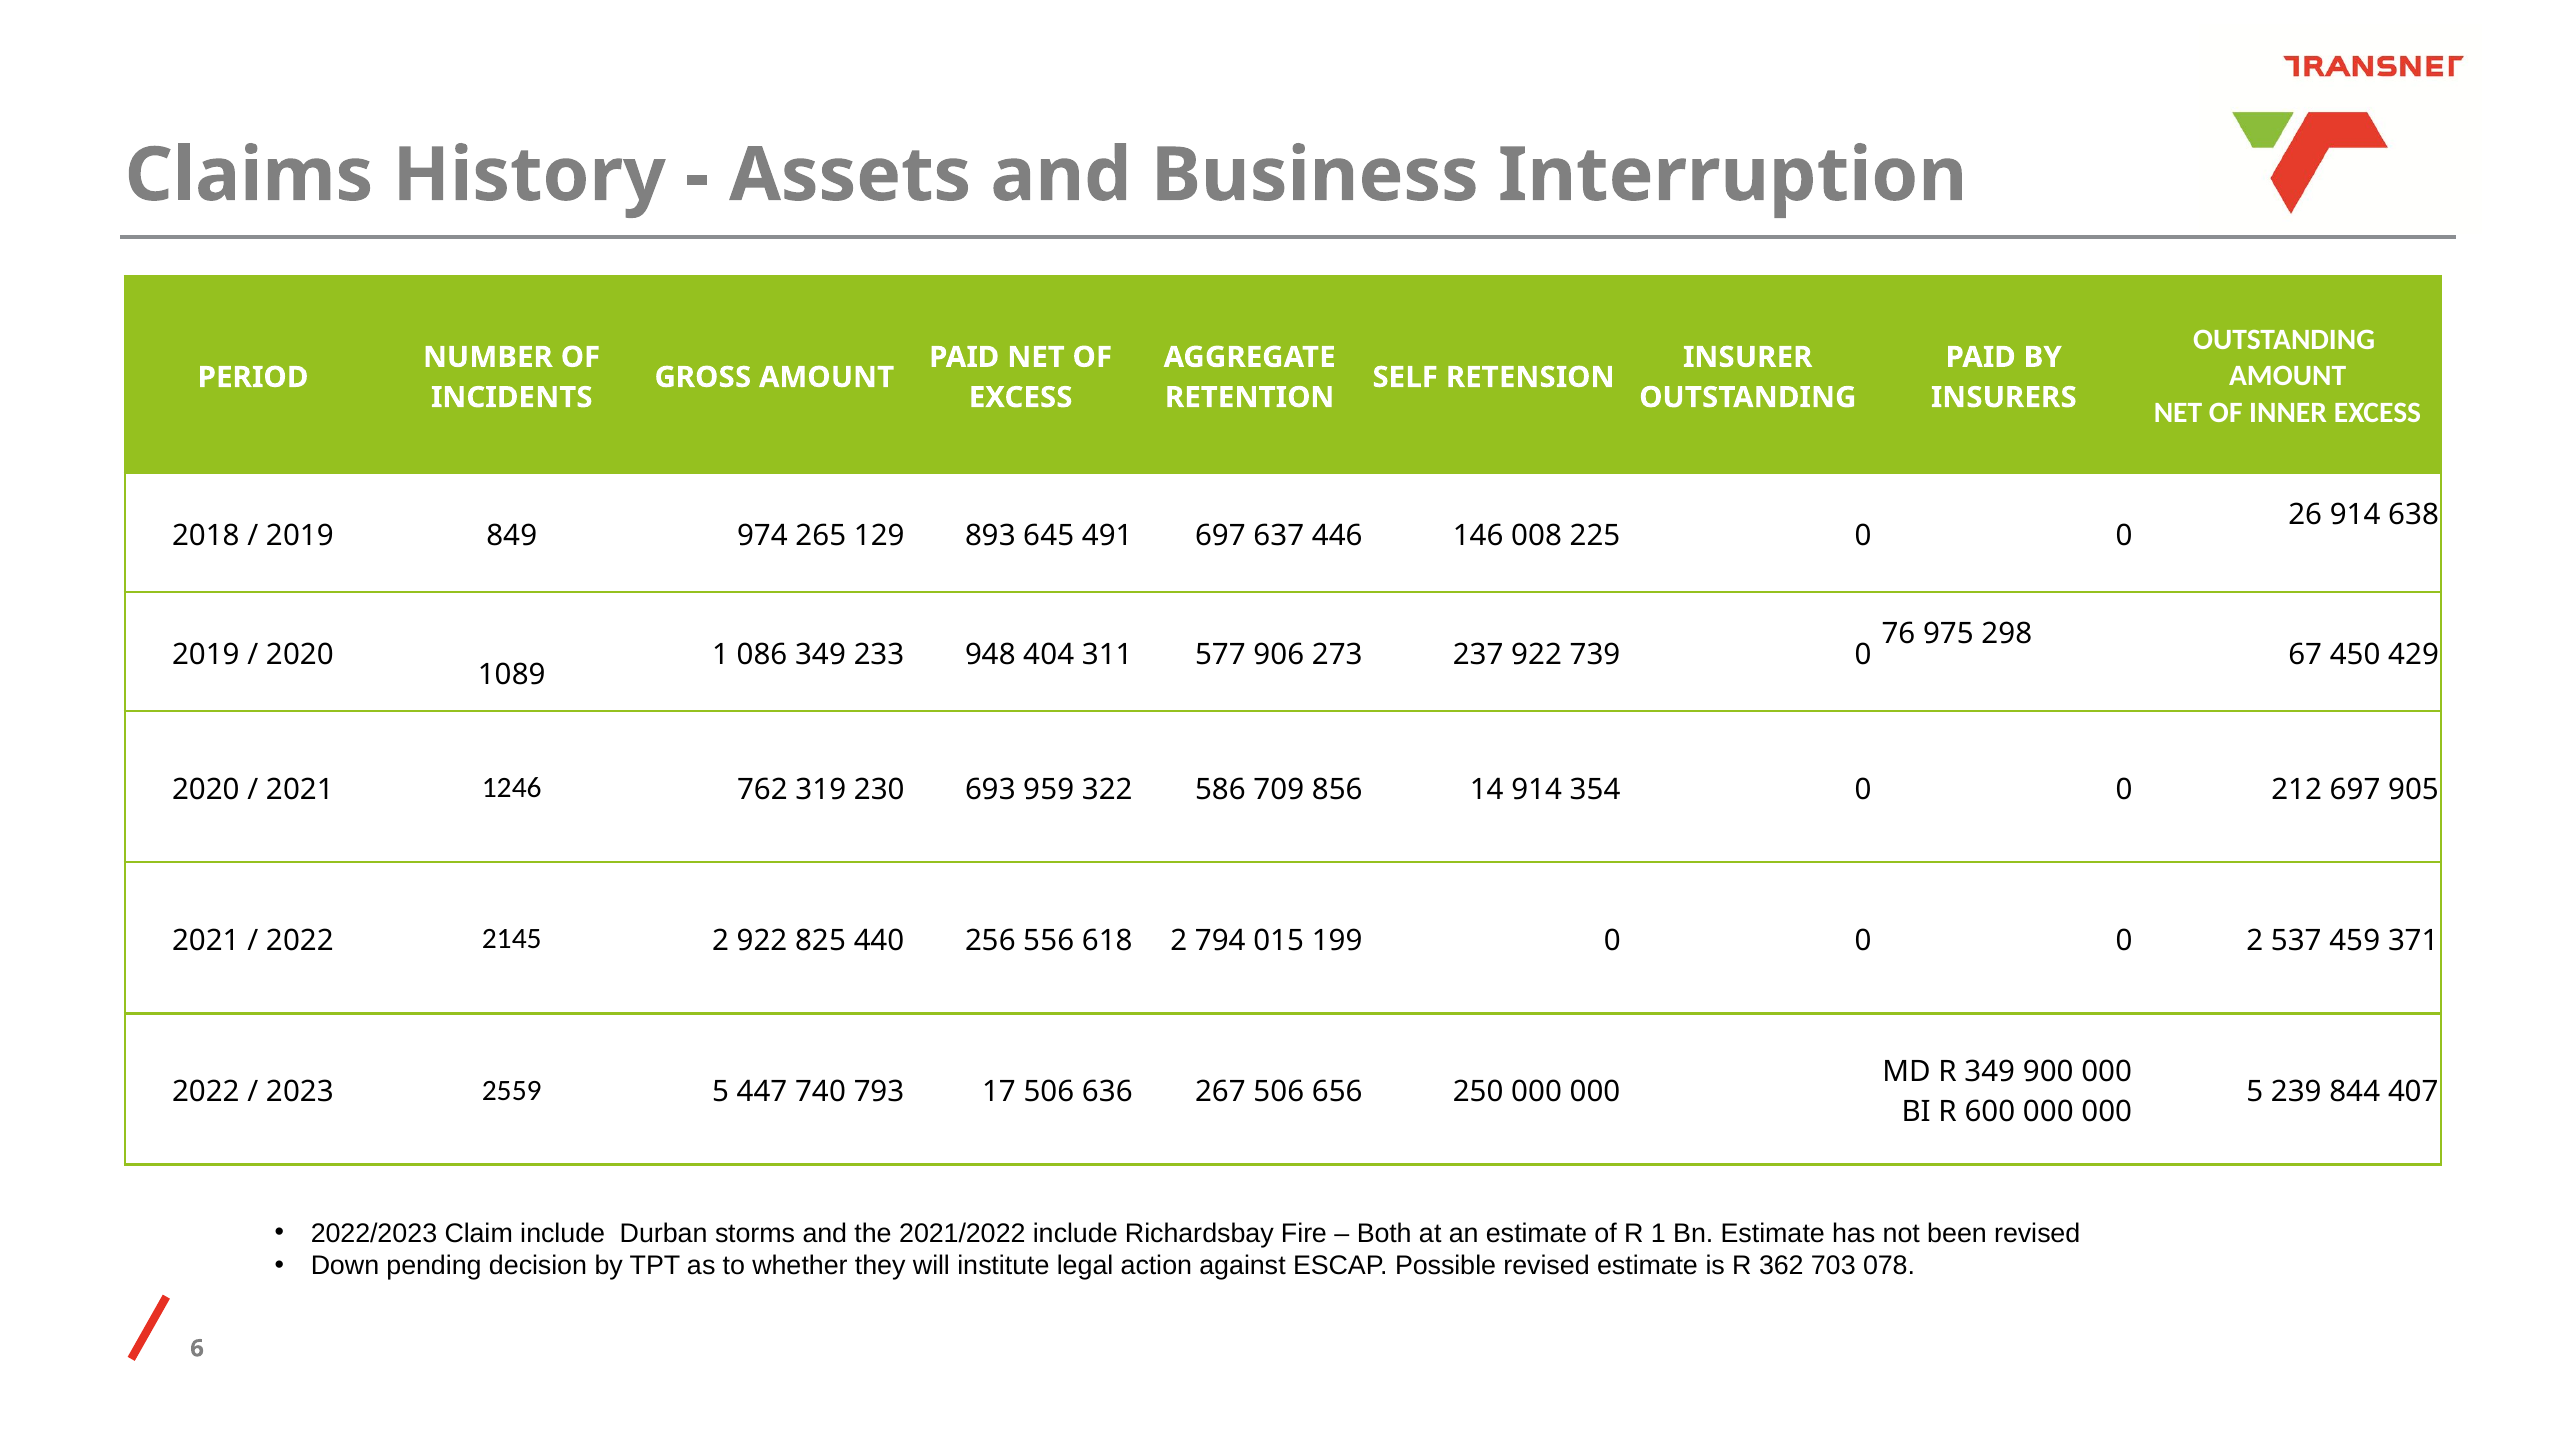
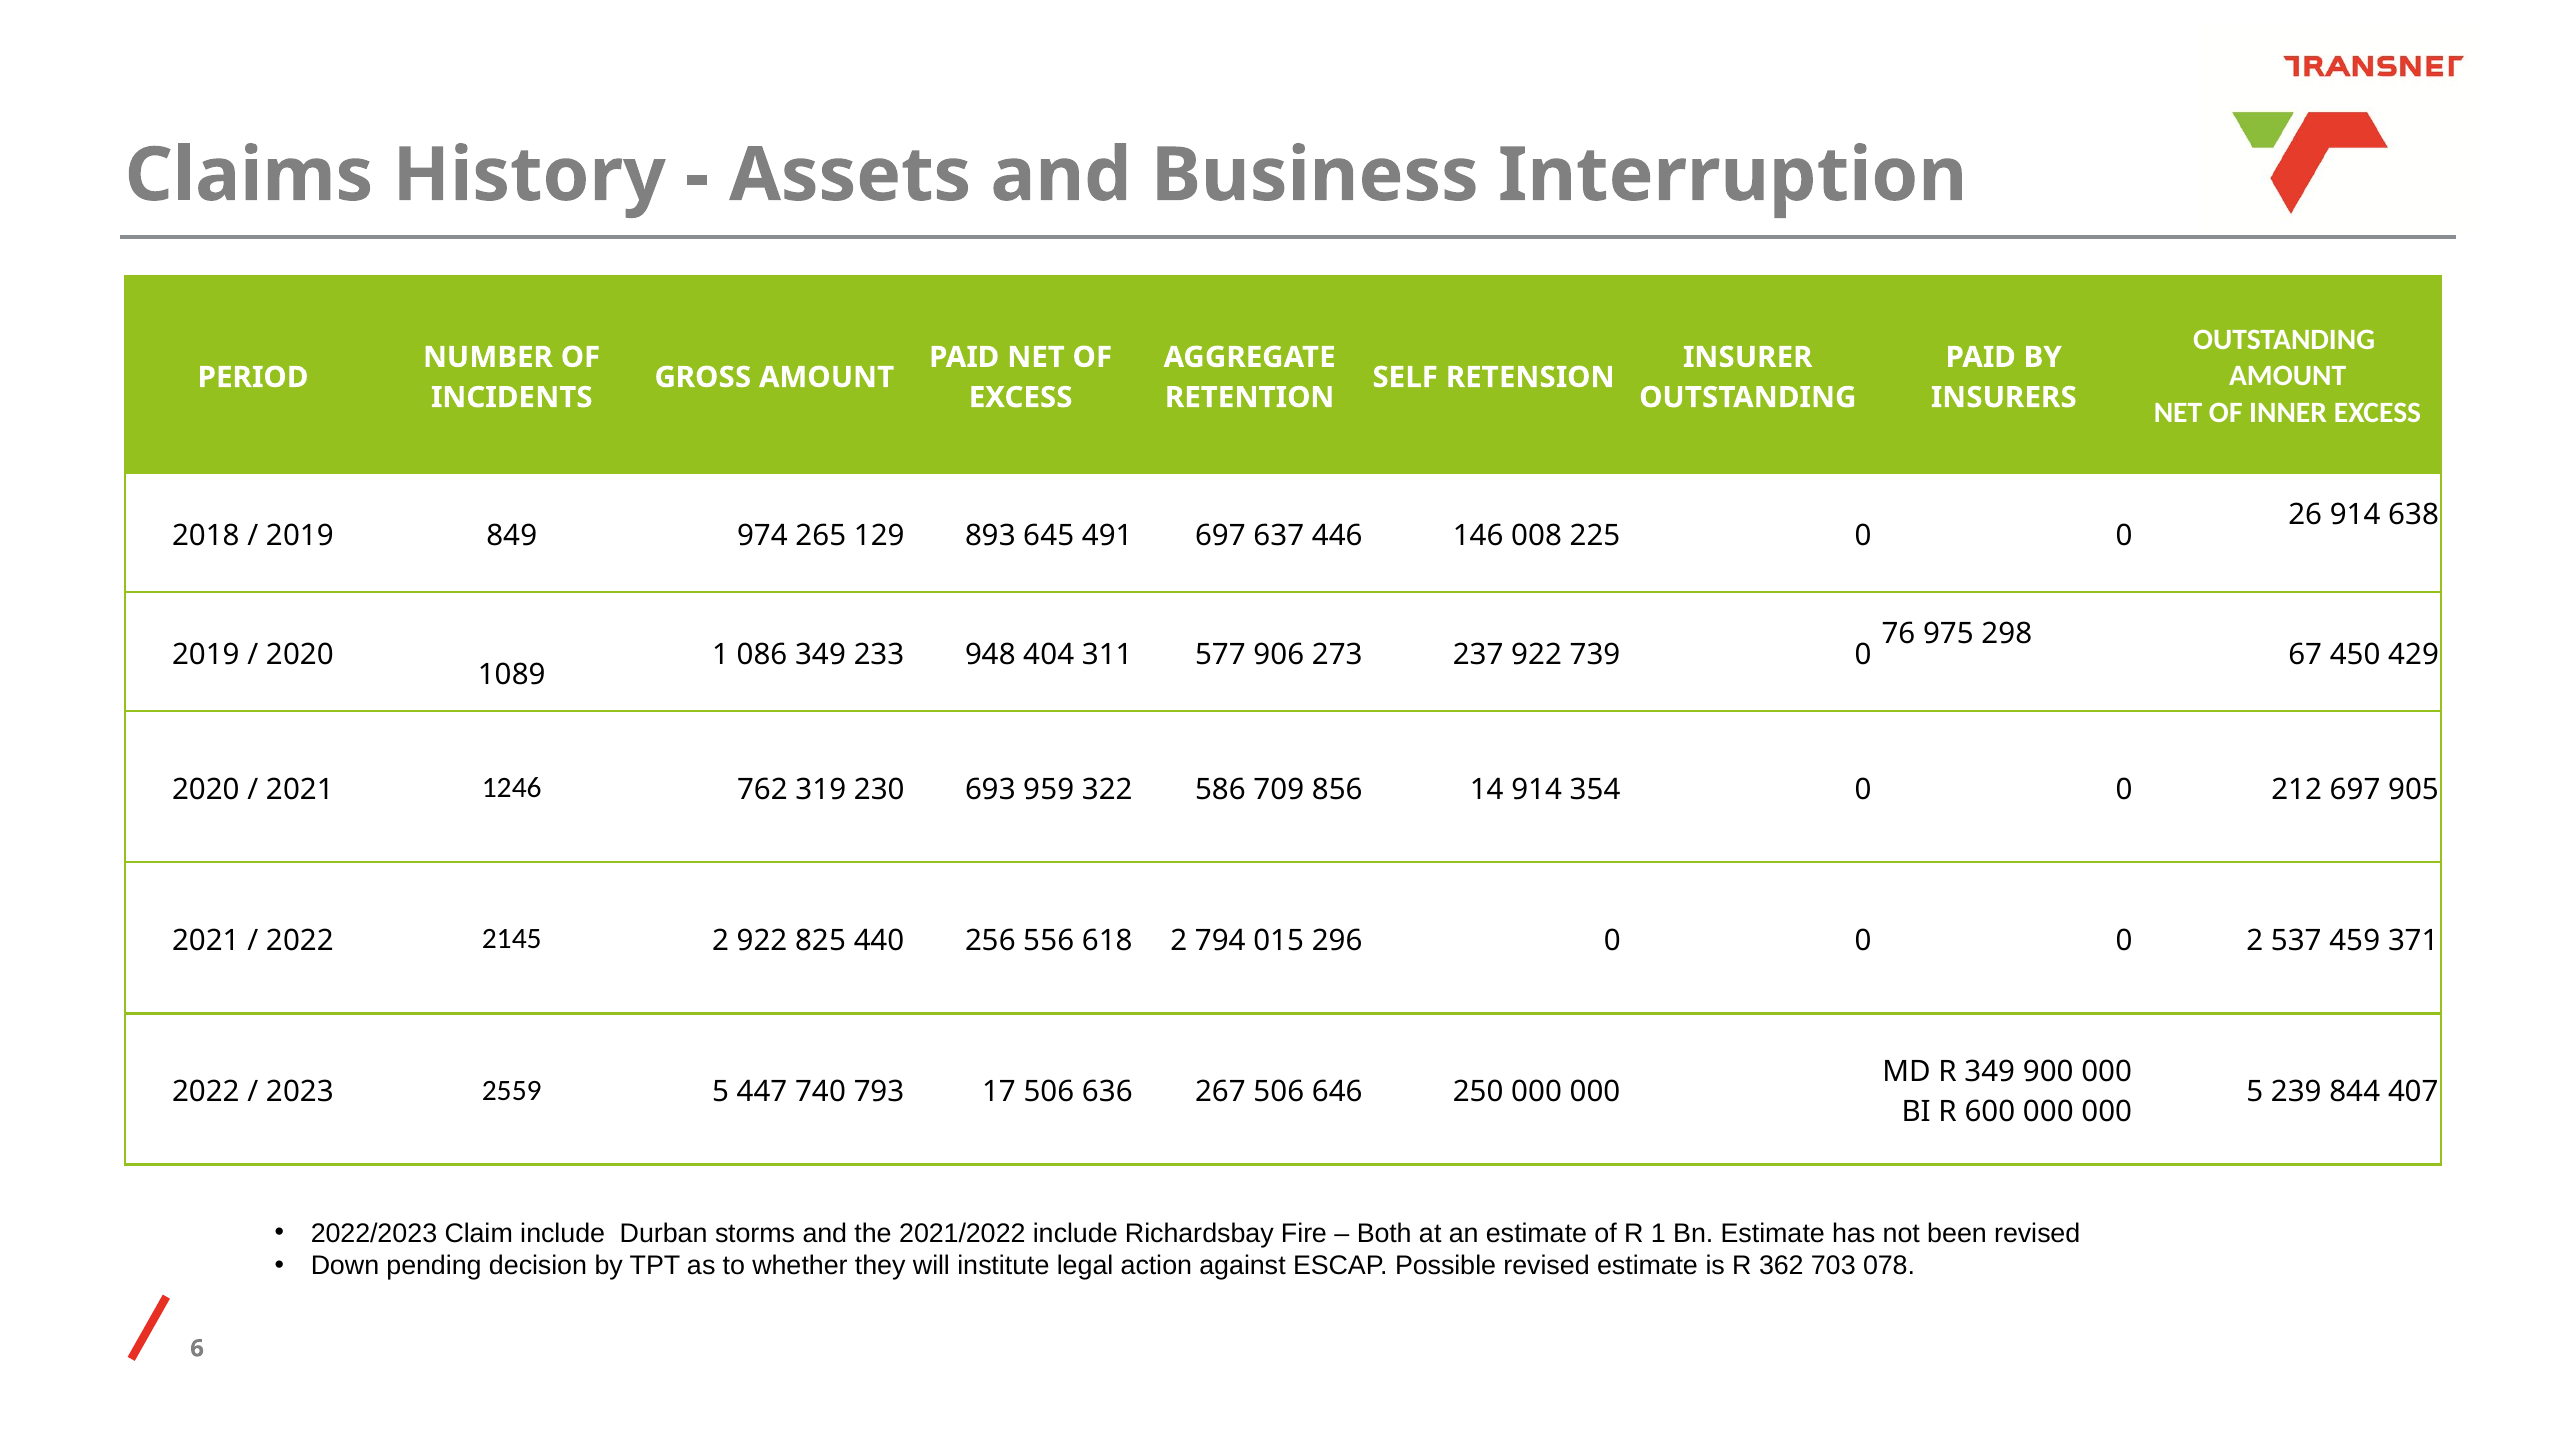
199: 199 -> 296
656: 656 -> 646
